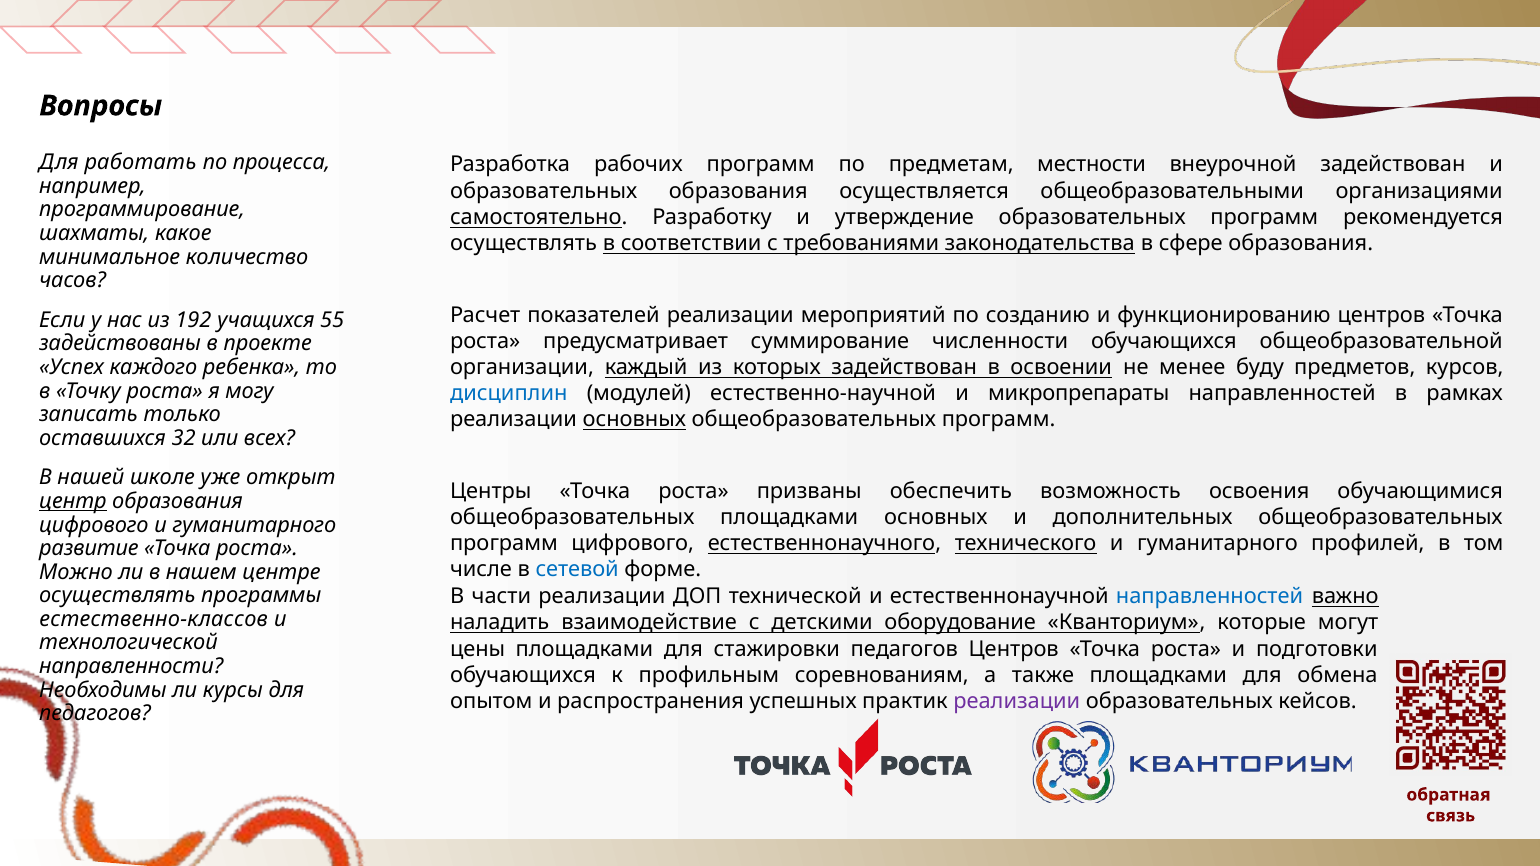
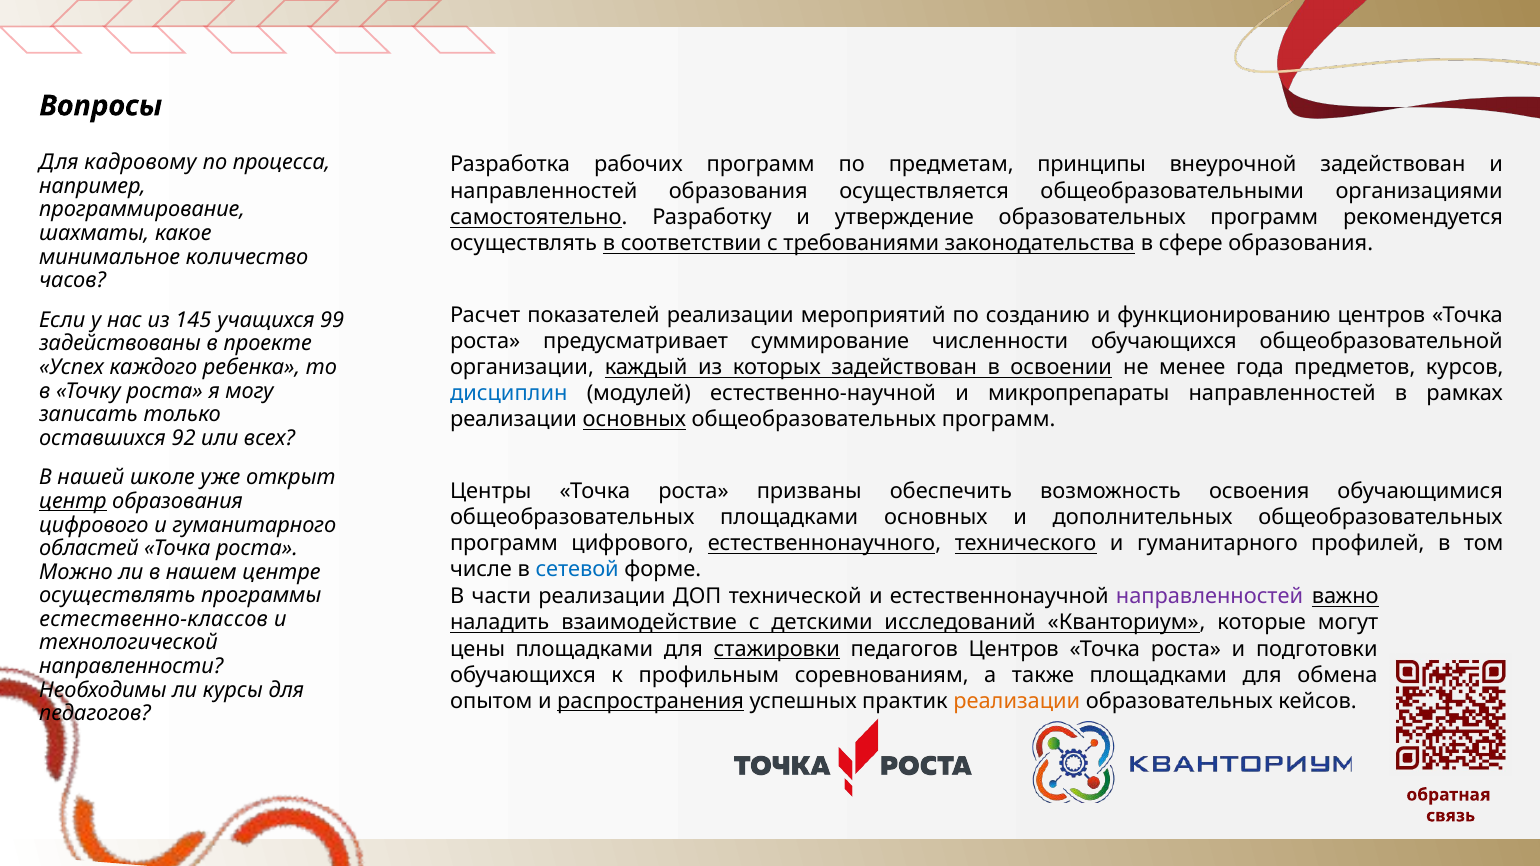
работать: работать -> кадровому
местности: местности -> принципы
образовательных at (544, 191): образовательных -> направленностей
192: 192 -> 145
55: 55 -> 99
буду: буду -> года
32: 32 -> 92
развитие: развитие -> областей
направленностей at (1210, 597) colour: blue -> purple
оборудование: оборудование -> исследований
стажировки underline: none -> present
распространения underline: none -> present
реализации at (1017, 701) colour: purple -> orange
